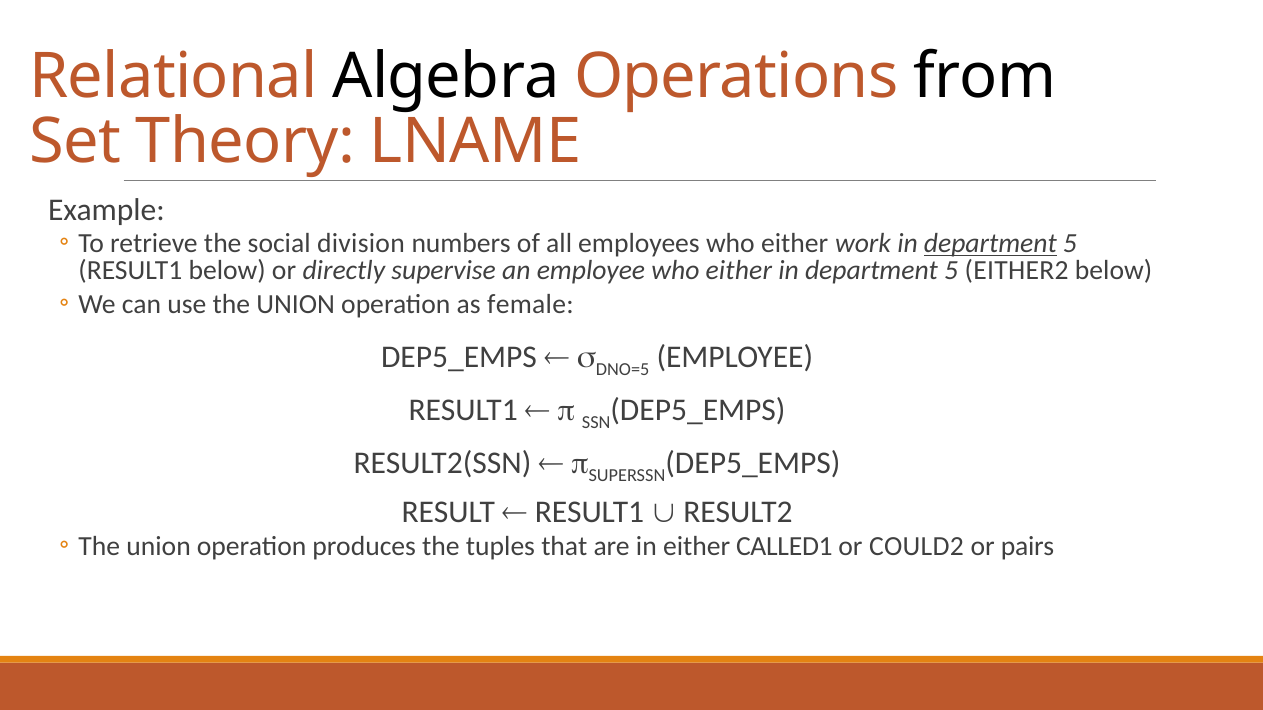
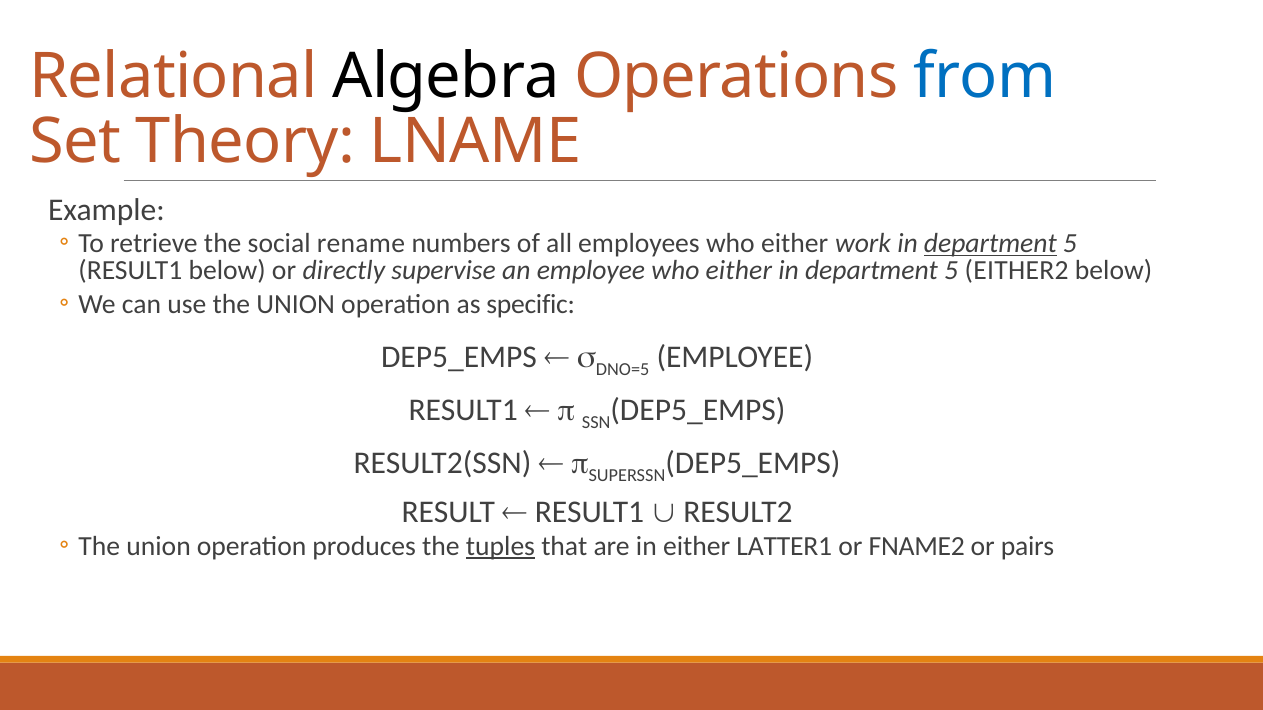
from colour: black -> blue
division: division -> rename
female: female -> specific
tuples underline: none -> present
CALLED1: CALLED1 -> LATTER1
COULD2: COULD2 -> FNAME2
